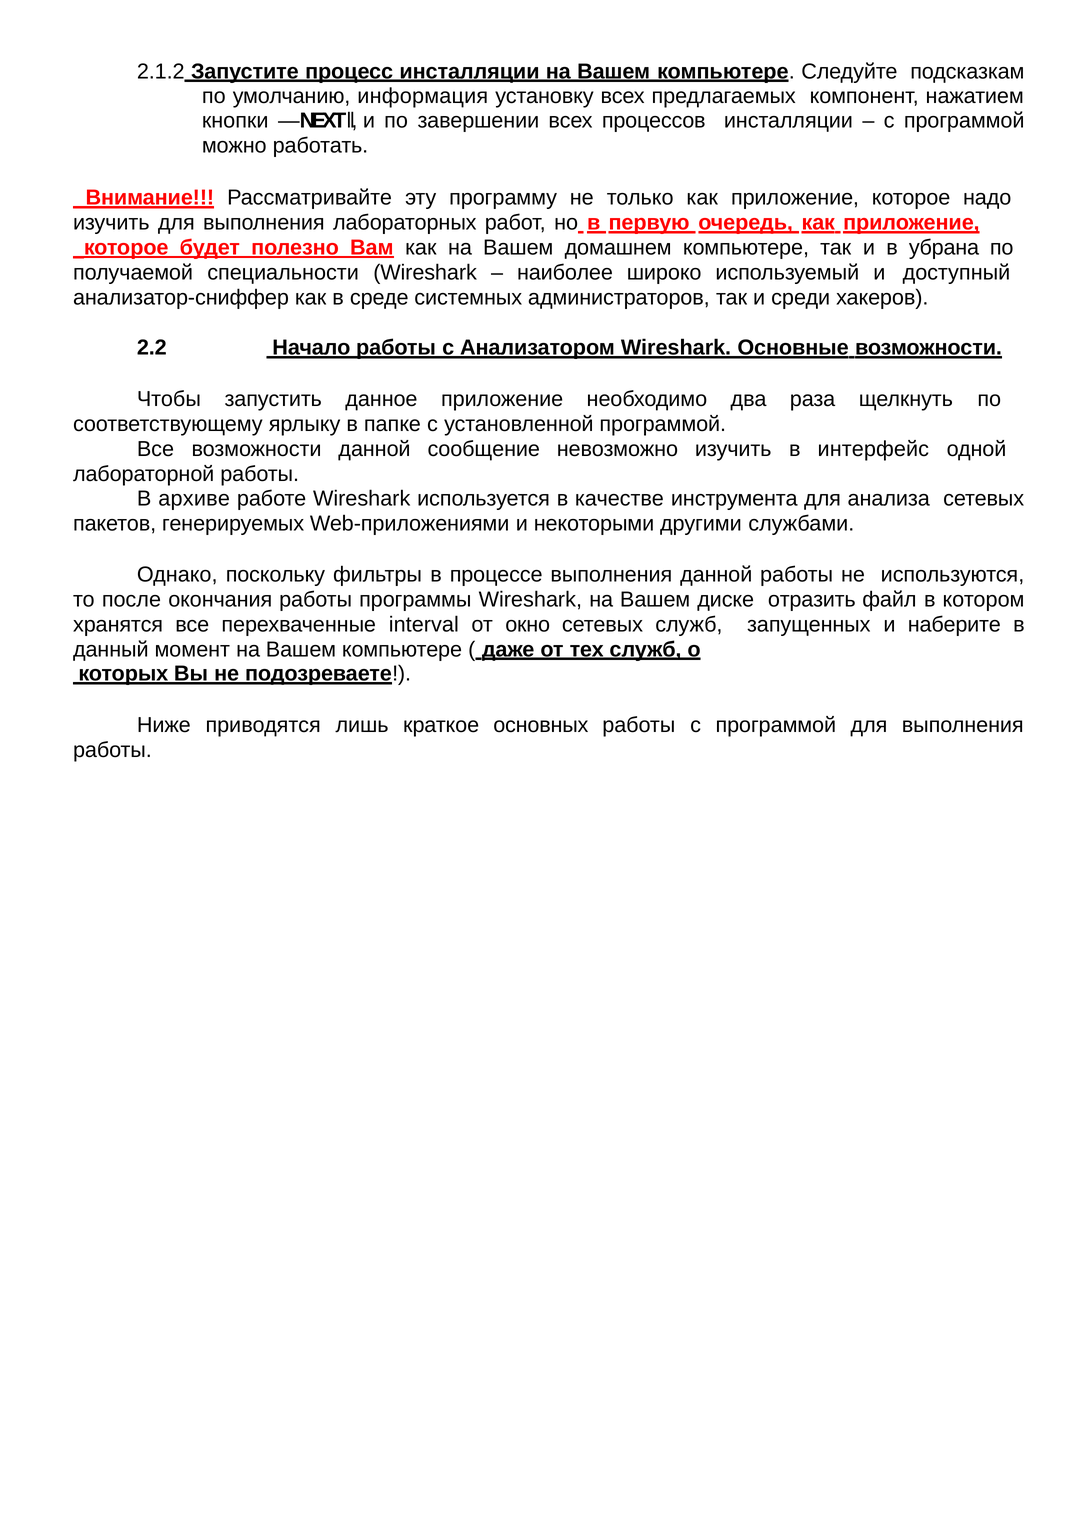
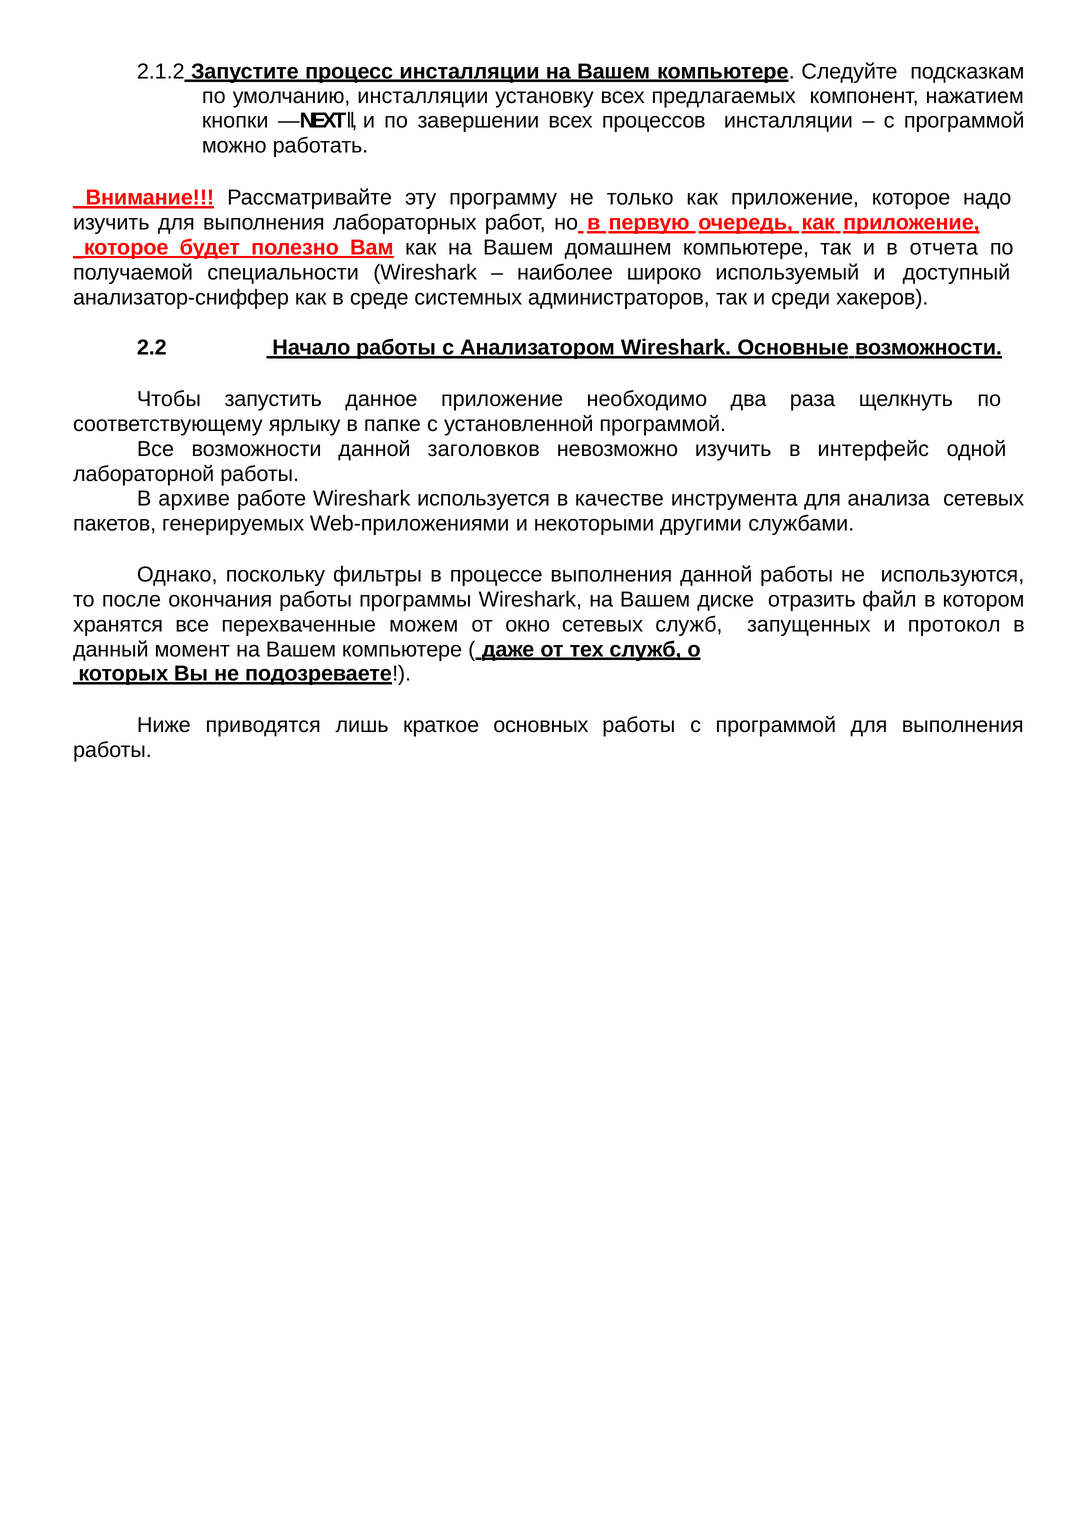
умолчанию информация: информация -> инсталляции
убрана: убрана -> отчета
сообщение: сообщение -> заголовков
interval: interval -> можем
наберите: наберите -> протокол
